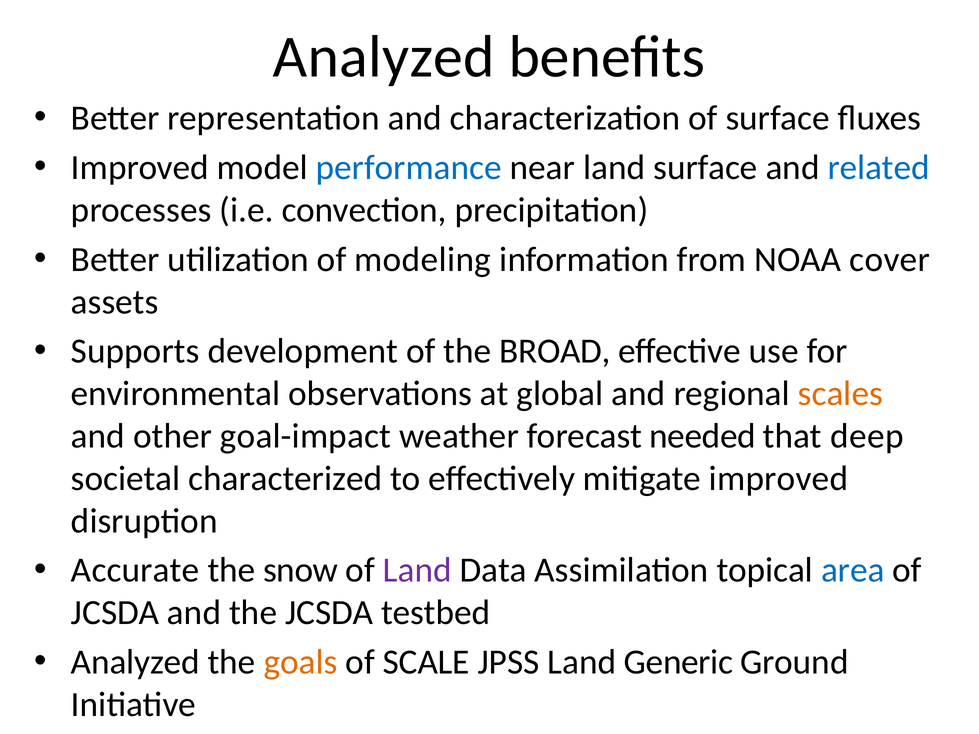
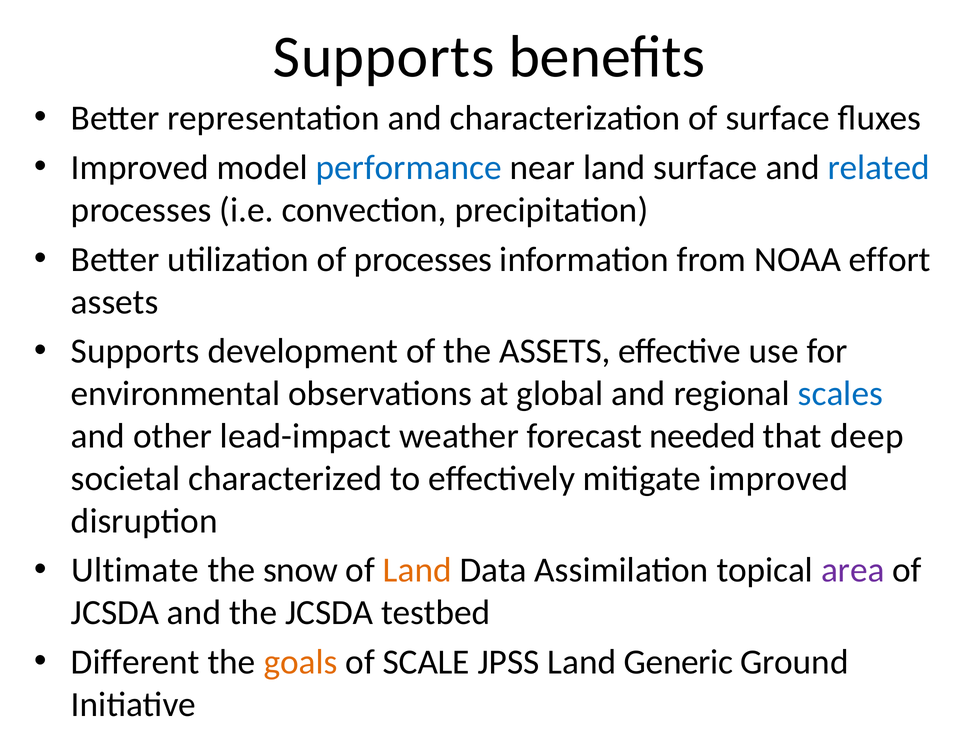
Analyzed at (384, 57): Analyzed -> Supports
of modeling: modeling -> processes
cover: cover -> effort
the BROAD: BROAD -> ASSETS
scales colour: orange -> blue
goal-impact: goal-impact -> lead-impact
Accurate: Accurate -> Ultimate
Land at (417, 570) colour: purple -> orange
area colour: blue -> purple
Analyzed at (135, 662): Analyzed -> Different
